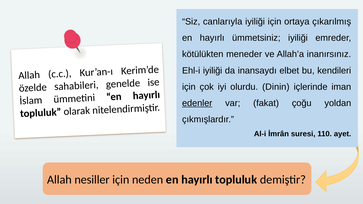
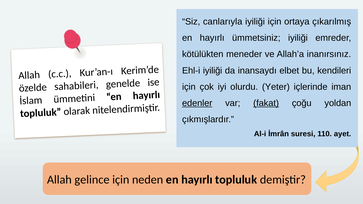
Dinin: Dinin -> Yeter
fakat underline: none -> present
nesiller: nesiller -> gelince
